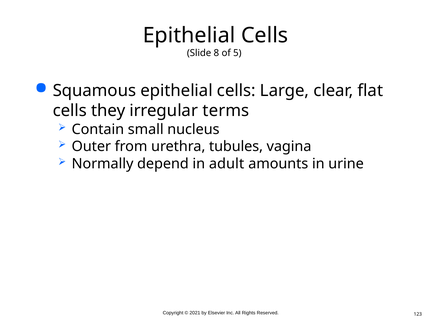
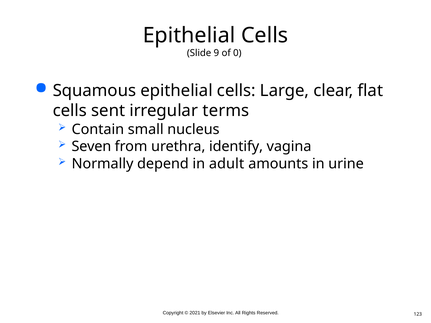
8: 8 -> 9
5: 5 -> 0
they: they -> sent
Outer: Outer -> Seven
tubules: tubules -> identify
